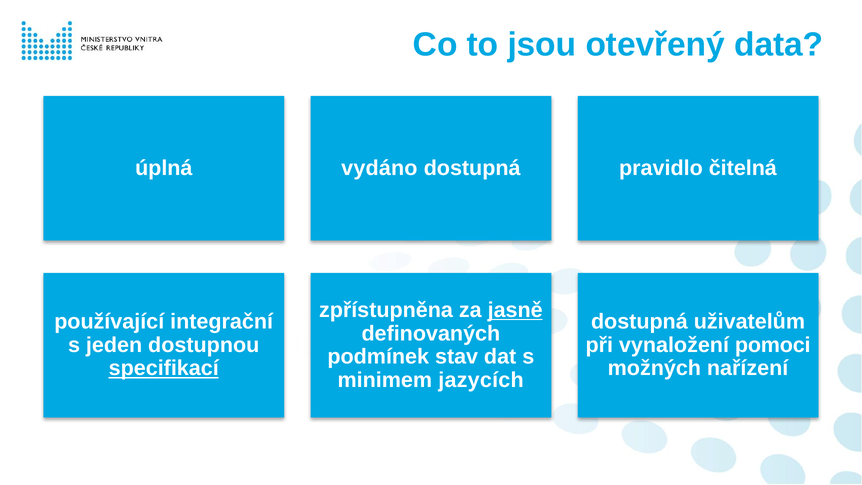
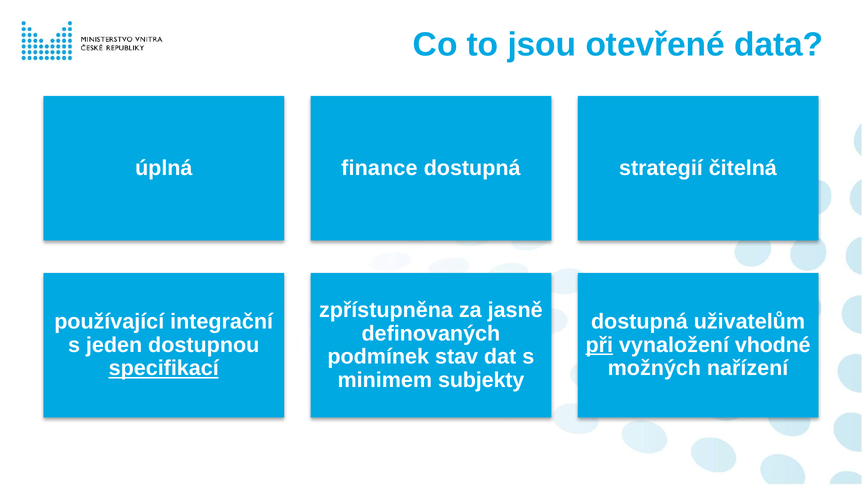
otevřený: otevřený -> otevřené
vydáno: vydáno -> finance
pravidlo: pravidlo -> strategií
jasně underline: present -> none
při underline: none -> present
pomoci: pomoci -> vhodné
jazycích: jazycích -> subjekty
